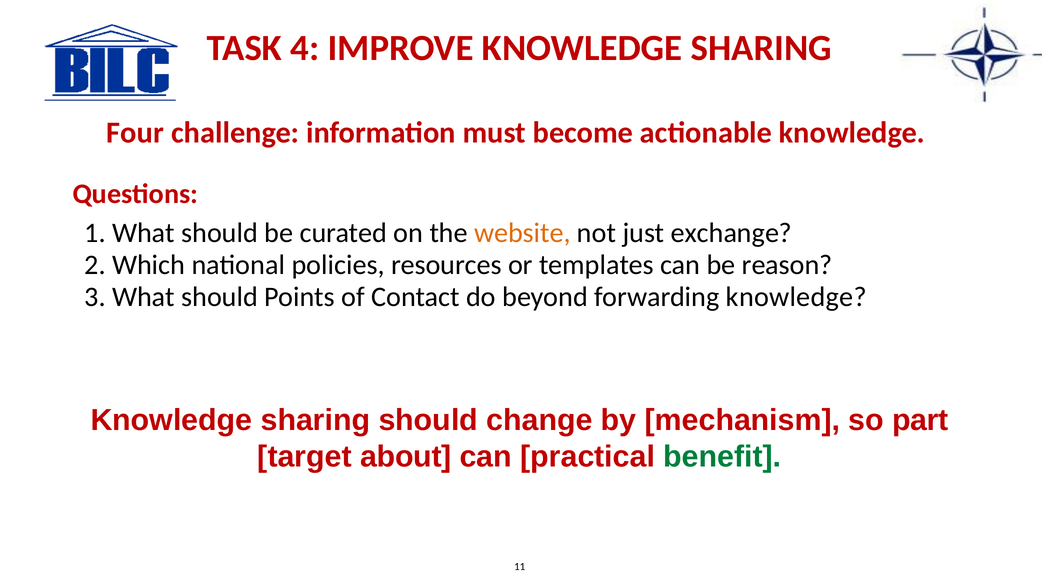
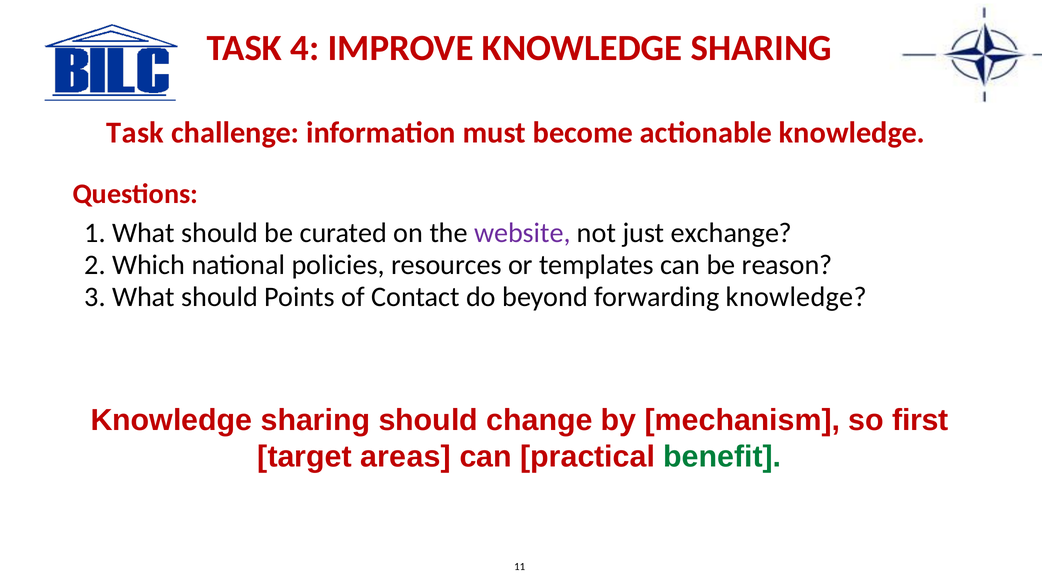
Four at (135, 133): Four -> Task
website colour: orange -> purple
part: part -> first
about: about -> areas
